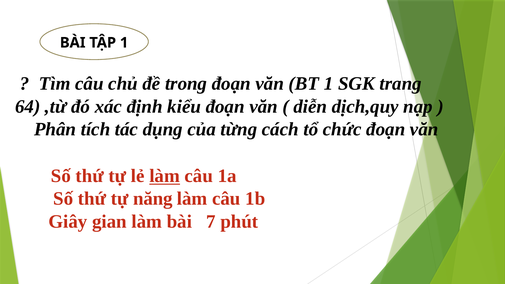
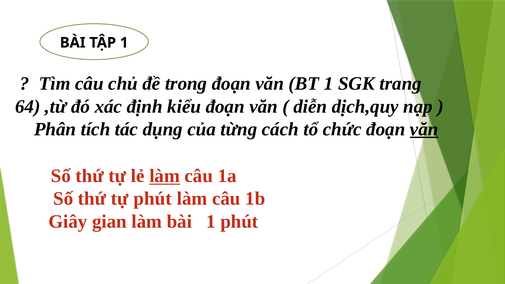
văn at (424, 129) underline: none -> present
tự năng: năng -> phút
bài 7: 7 -> 1
